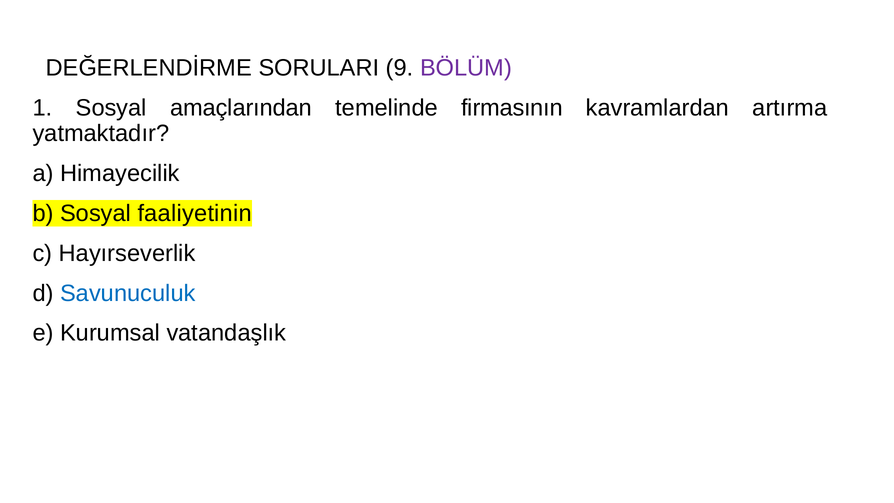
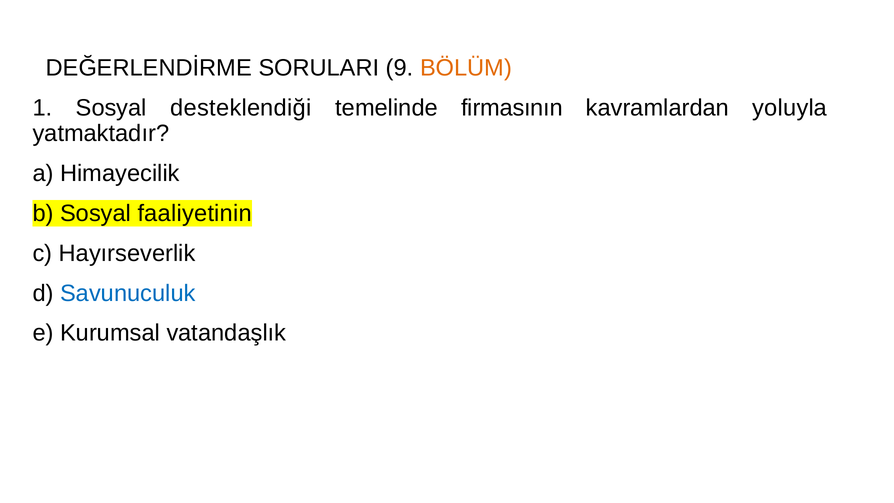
BÖLÜM colour: purple -> orange
amaçlarından: amaçlarından -> desteklendiği
artırma: artırma -> yoluyla
